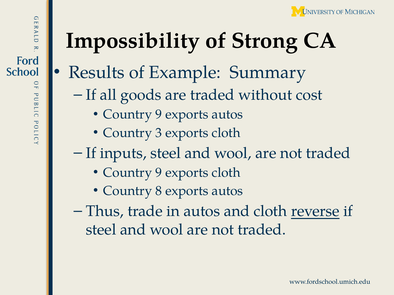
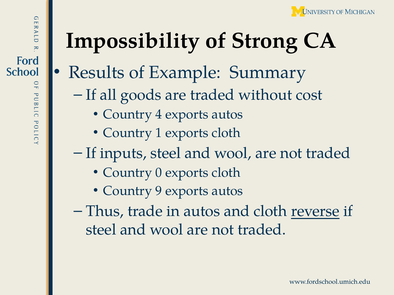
9 at (159, 115): 9 -> 4
3: 3 -> 1
9 at (159, 173): 9 -> 0
8: 8 -> 9
